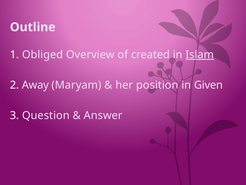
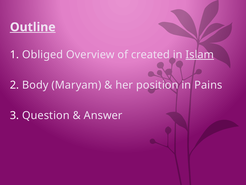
Outline underline: none -> present
Away: Away -> Body
Given: Given -> Pains
